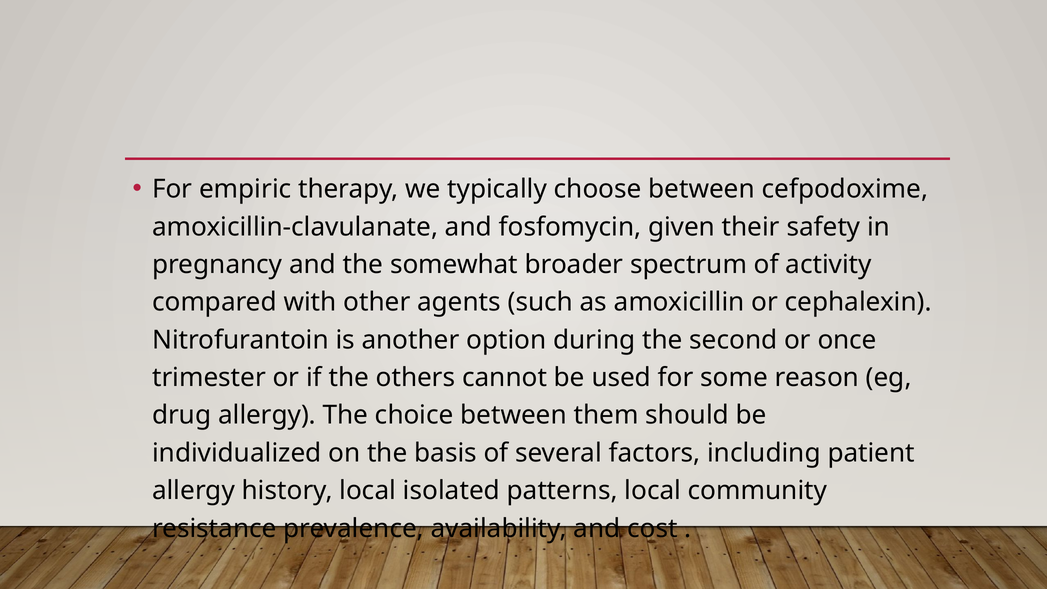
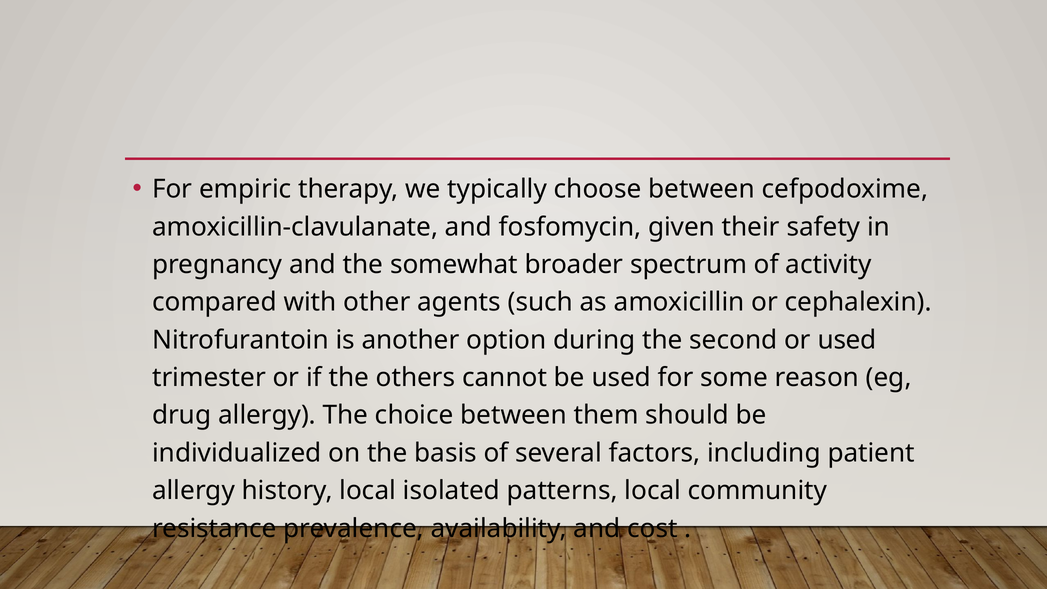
or once: once -> used
